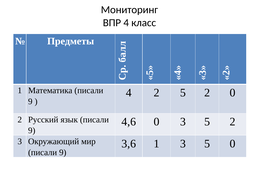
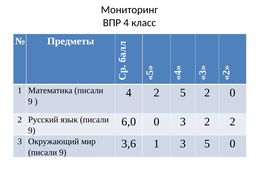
4,6: 4,6 -> 6,0
0 3 5: 5 -> 2
